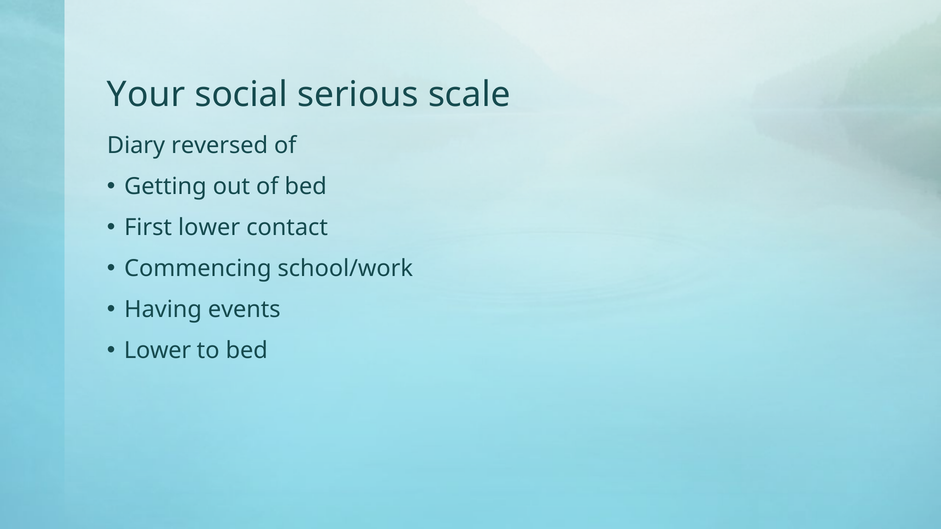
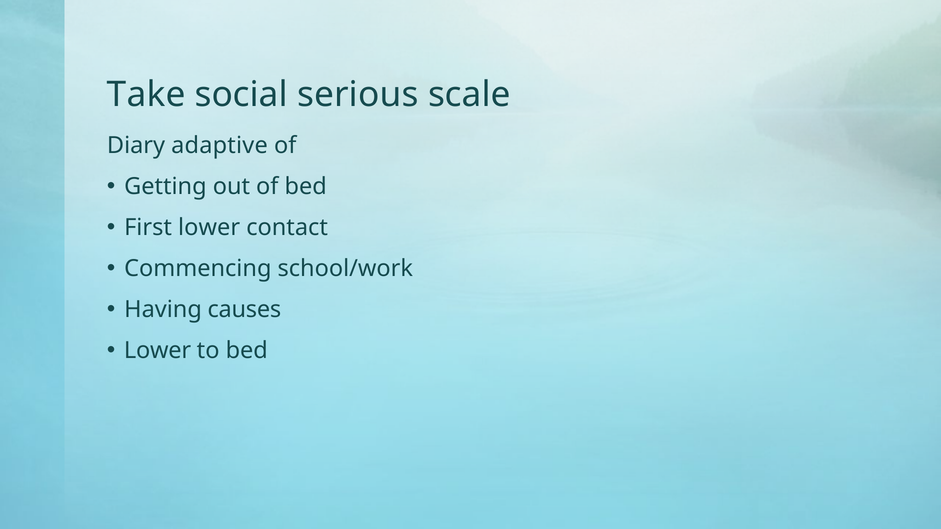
Your: Your -> Take
reversed: reversed -> adaptive
events: events -> causes
